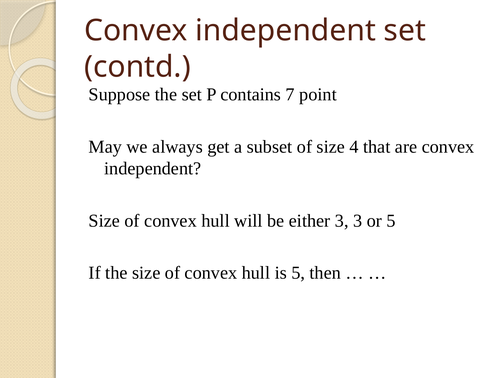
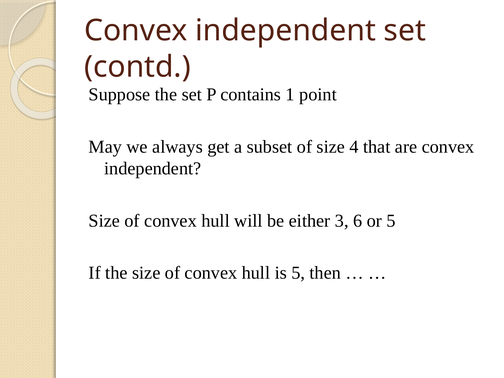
7: 7 -> 1
3 3: 3 -> 6
